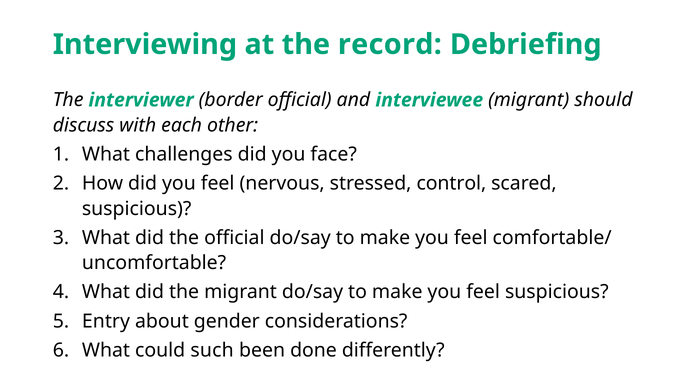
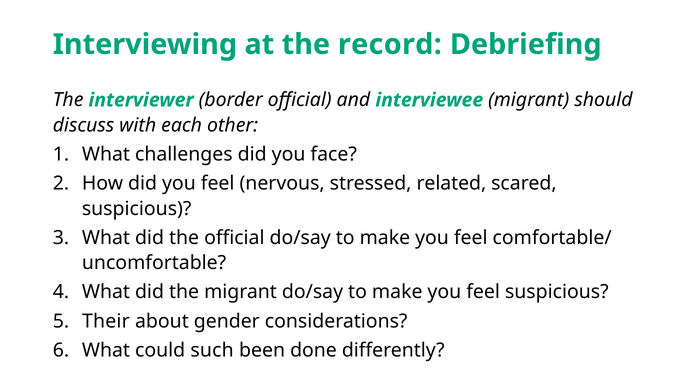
control: control -> related
Entry: Entry -> Their
